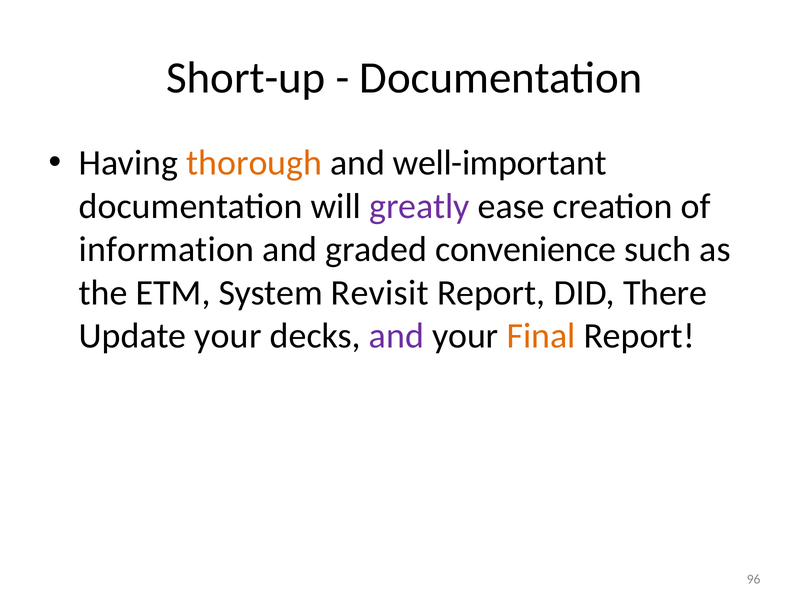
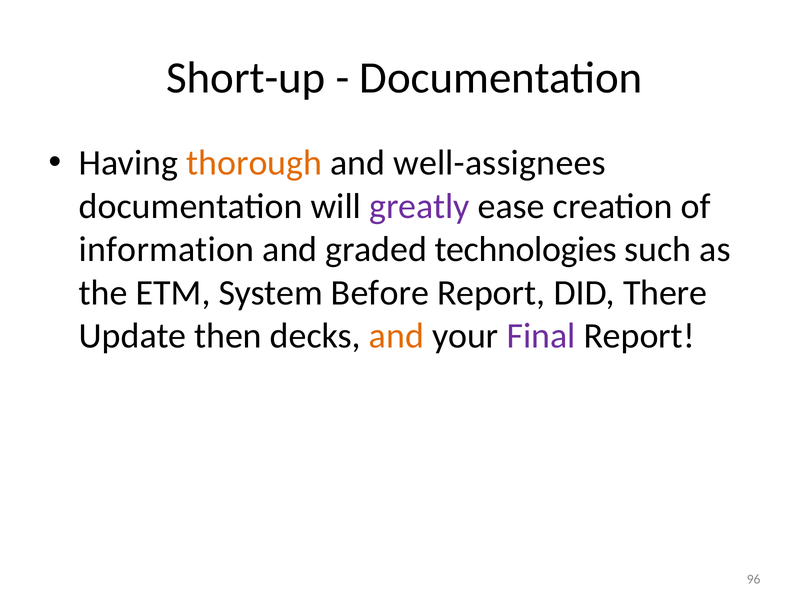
well-important: well-important -> well-assignees
convenience: convenience -> technologies
Revisit: Revisit -> Before
Update your: your -> then
and at (397, 336) colour: purple -> orange
Final colour: orange -> purple
